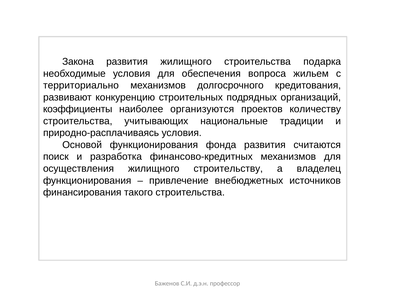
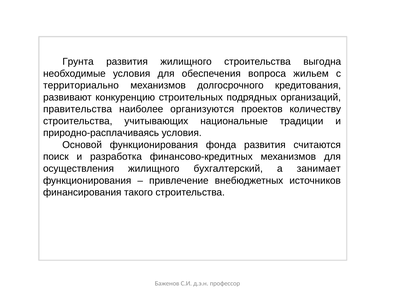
Закона: Закона -> Грунта
подарка: подарка -> выгодна
коэффициенты: коэффициенты -> правительства
строительству: строительству -> бухгалтерский
владелец: владелец -> занимает
